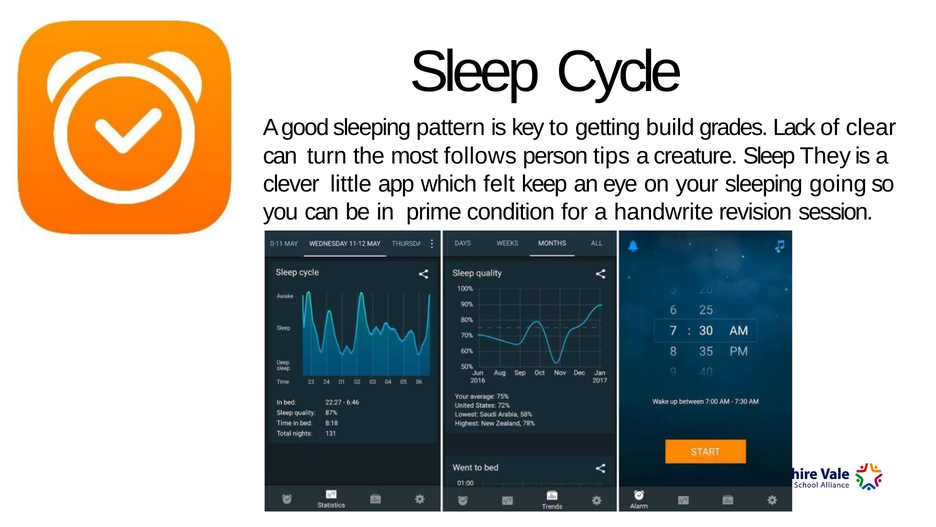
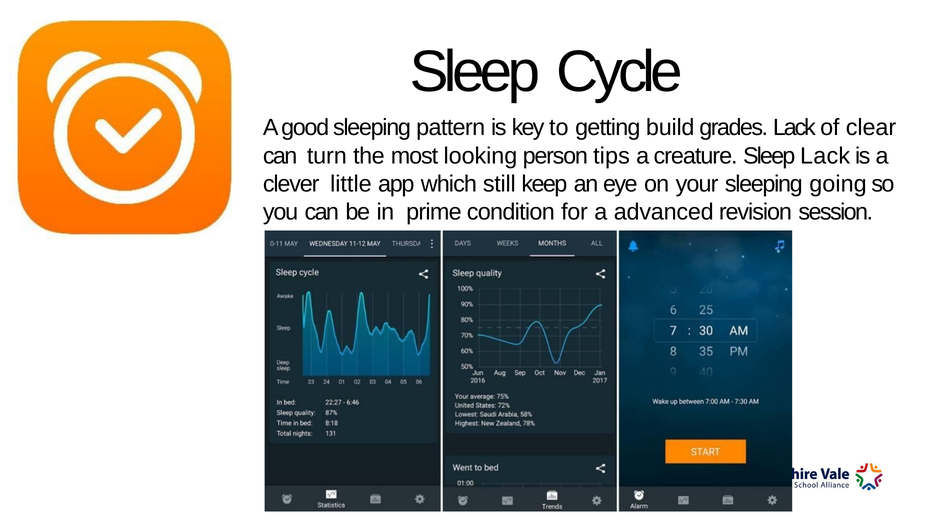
follows: follows -> looking
Sleep They: They -> Lack
felt: felt -> still
handwrite: handwrite -> advanced
